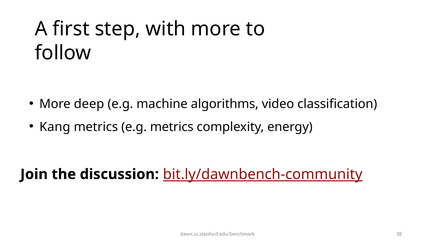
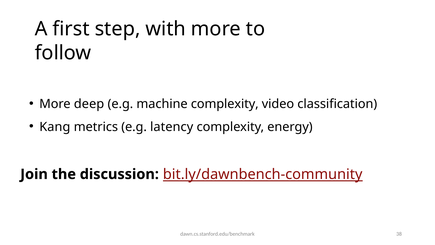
machine algorithms: algorithms -> complexity
e.g metrics: metrics -> latency
